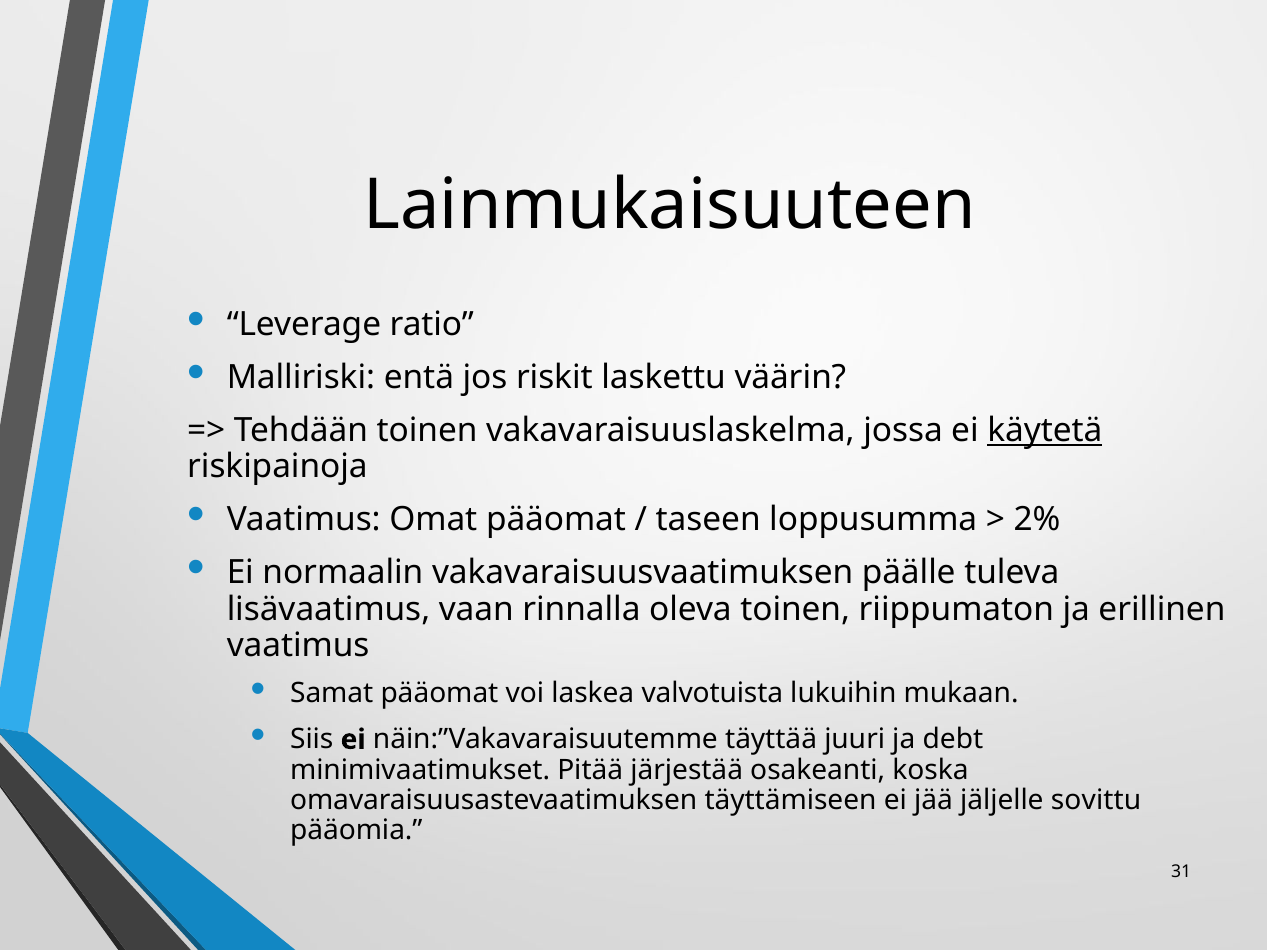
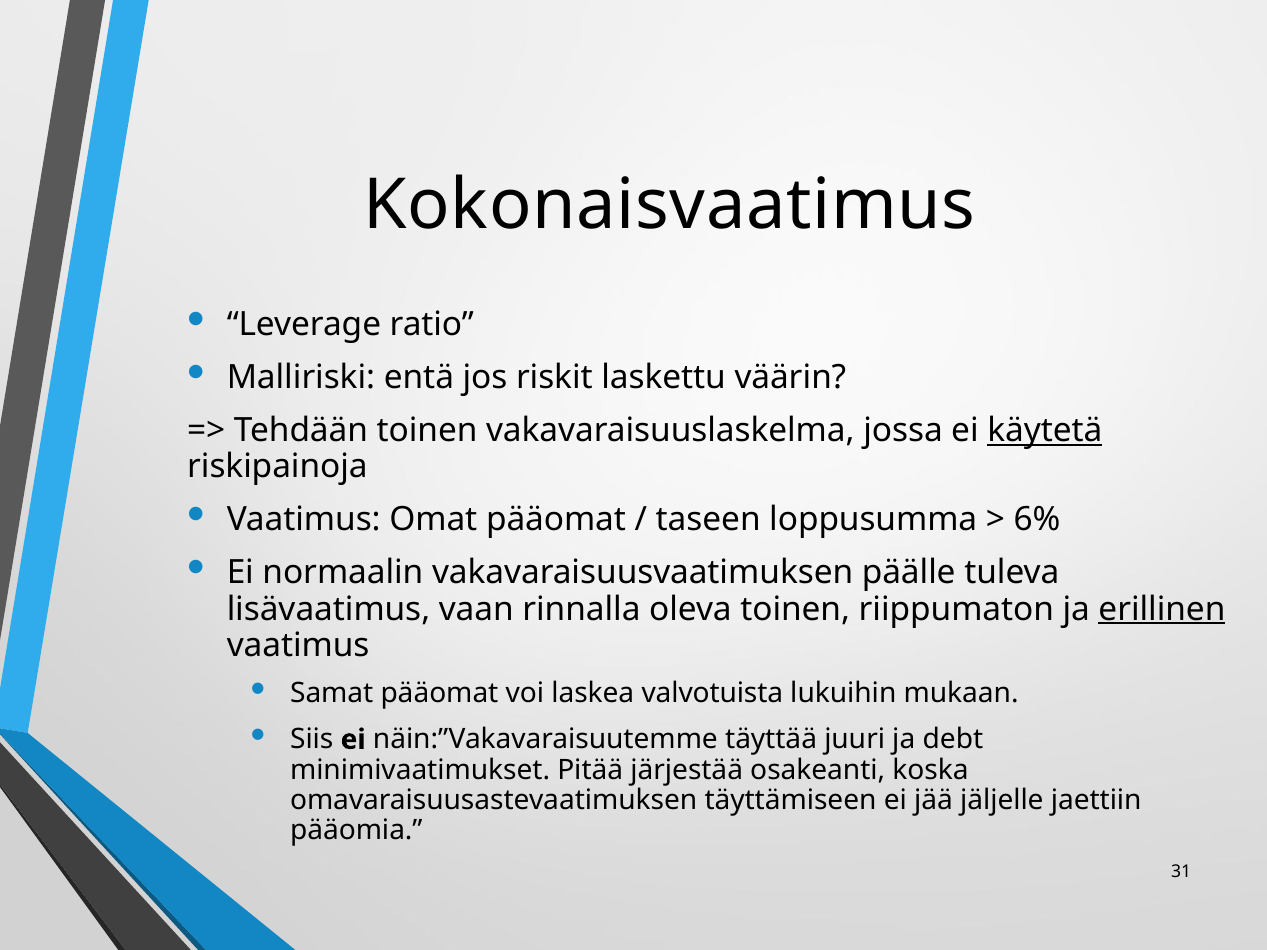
Lainmukaisuuteen: Lainmukaisuuteen -> Kokonaisvaatimus
2%: 2% -> 6%
erillinen underline: none -> present
sovittu: sovittu -> jaettiin
